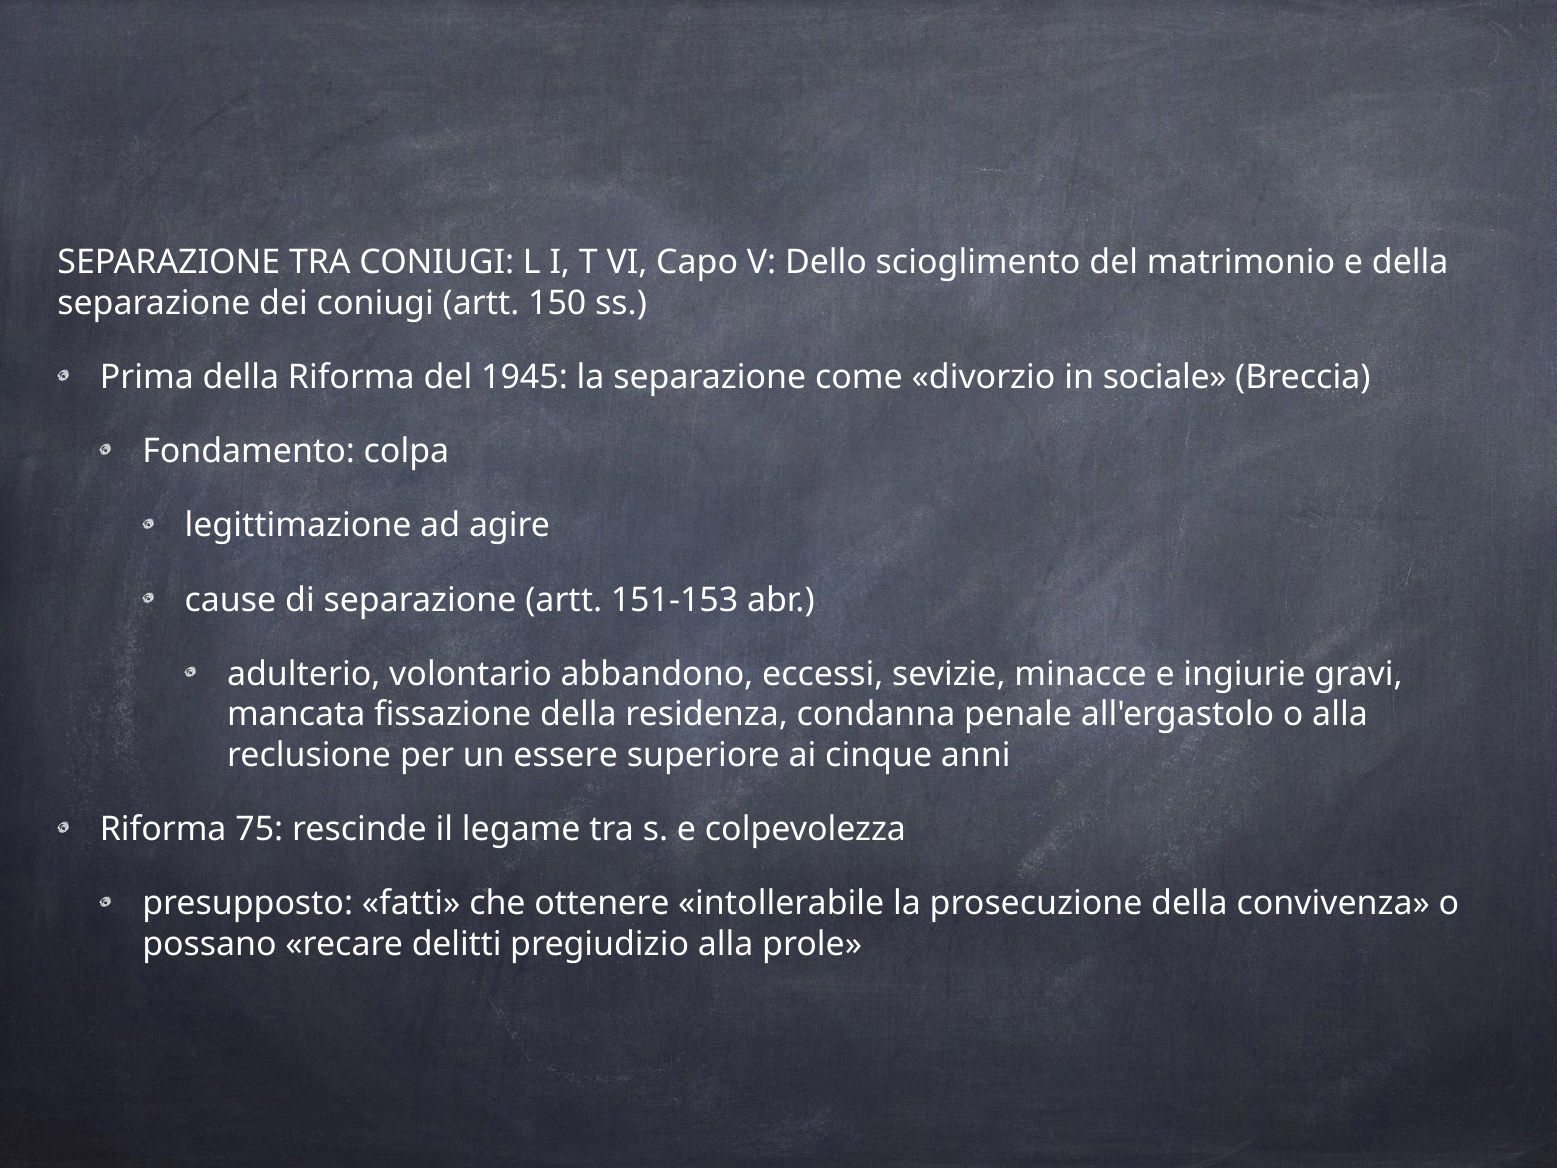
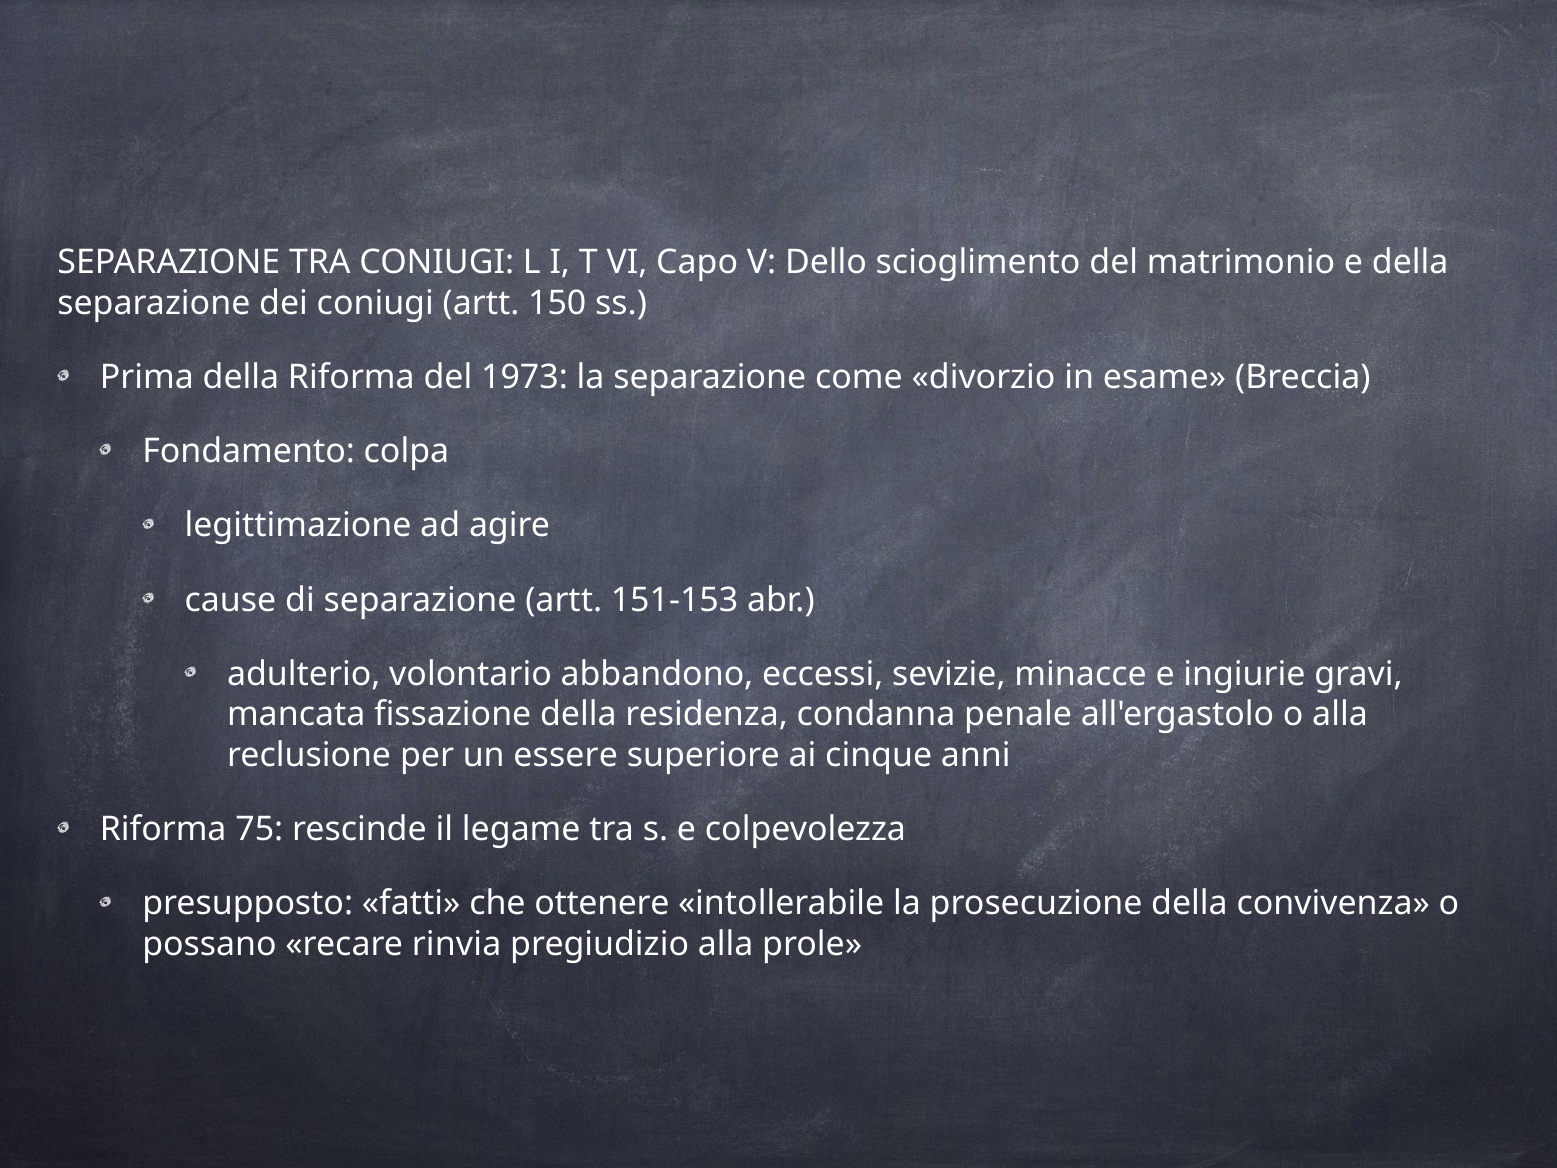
1945: 1945 -> 1973
sociale: sociale -> esame
delitti: delitti -> rinvia
